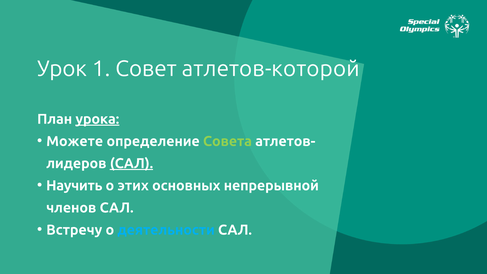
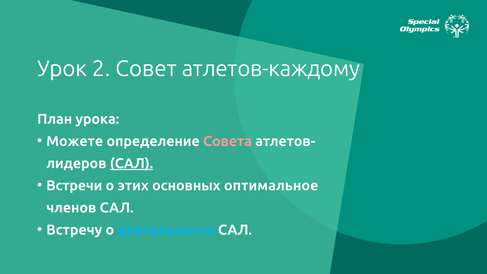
1: 1 -> 2
атлетов-которой: атлетов-которой -> атлетов-каждому
урока underline: present -> none
Совета colour: light green -> pink
Научить: Научить -> Встречи
непрерывной: непрерывной -> оптимальное
